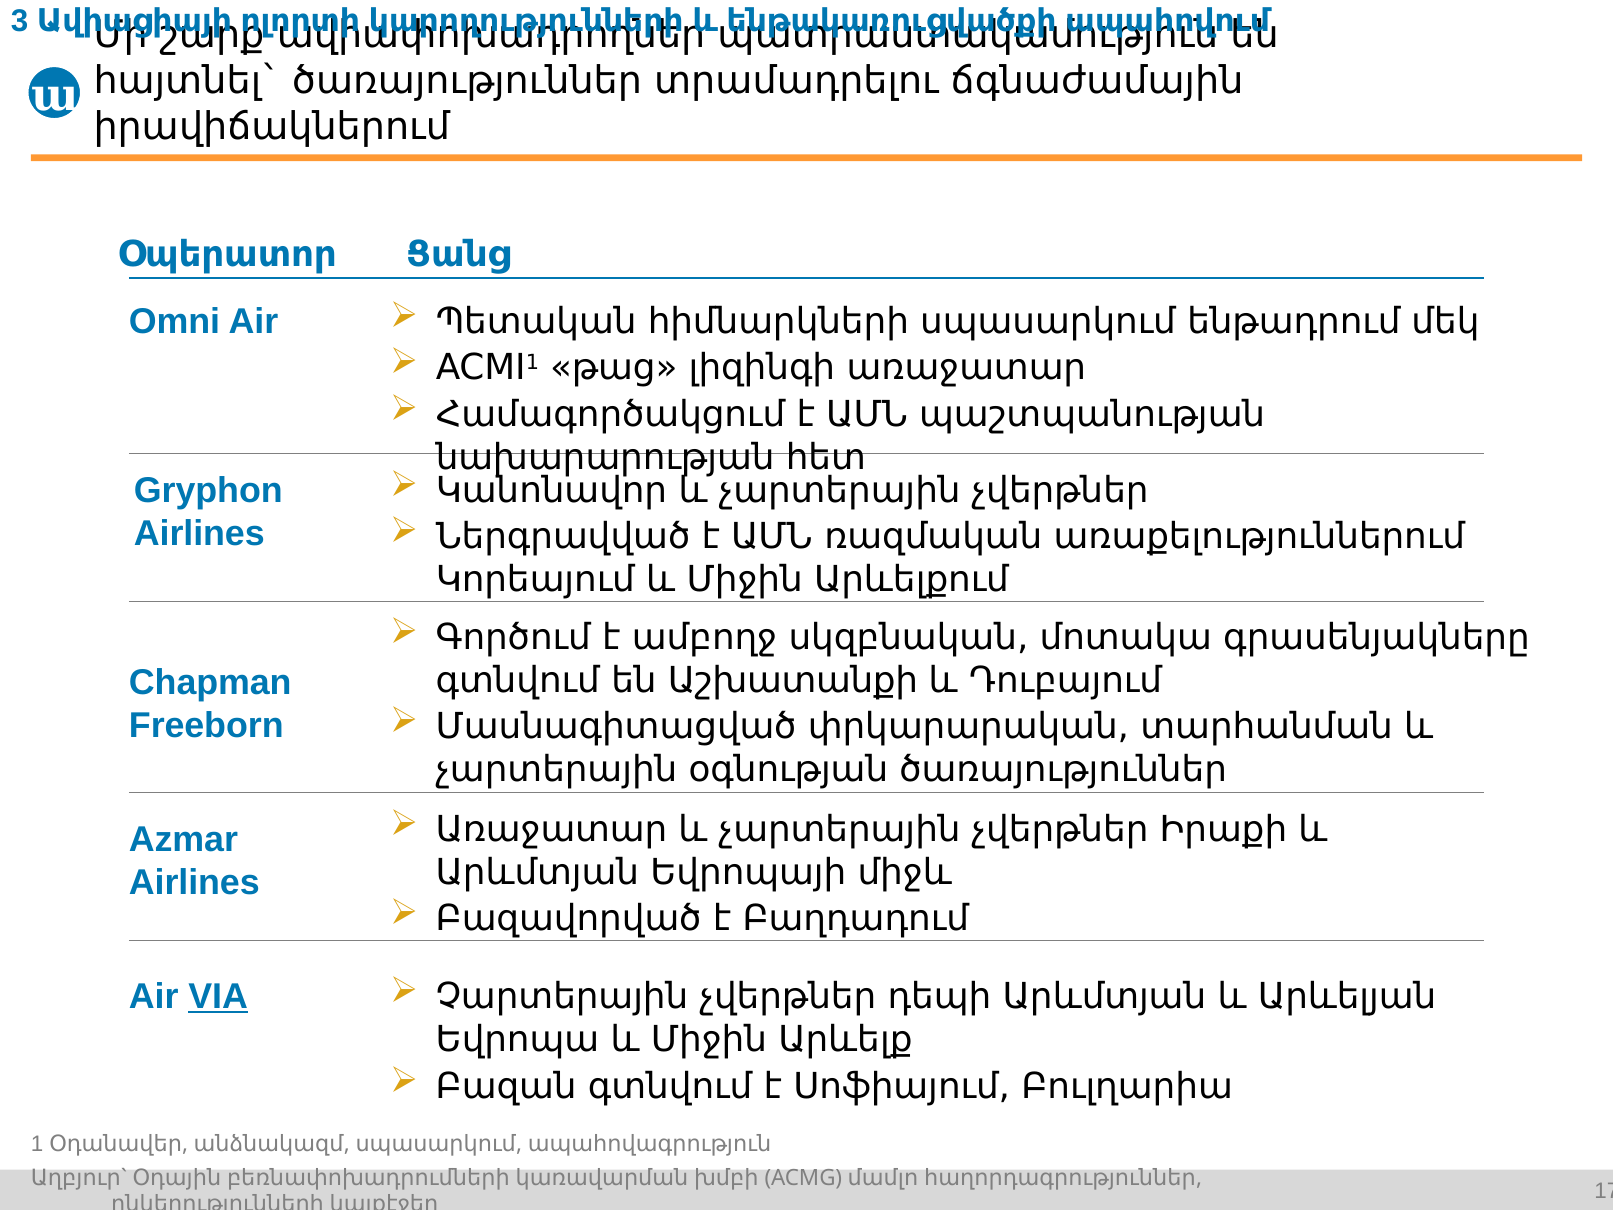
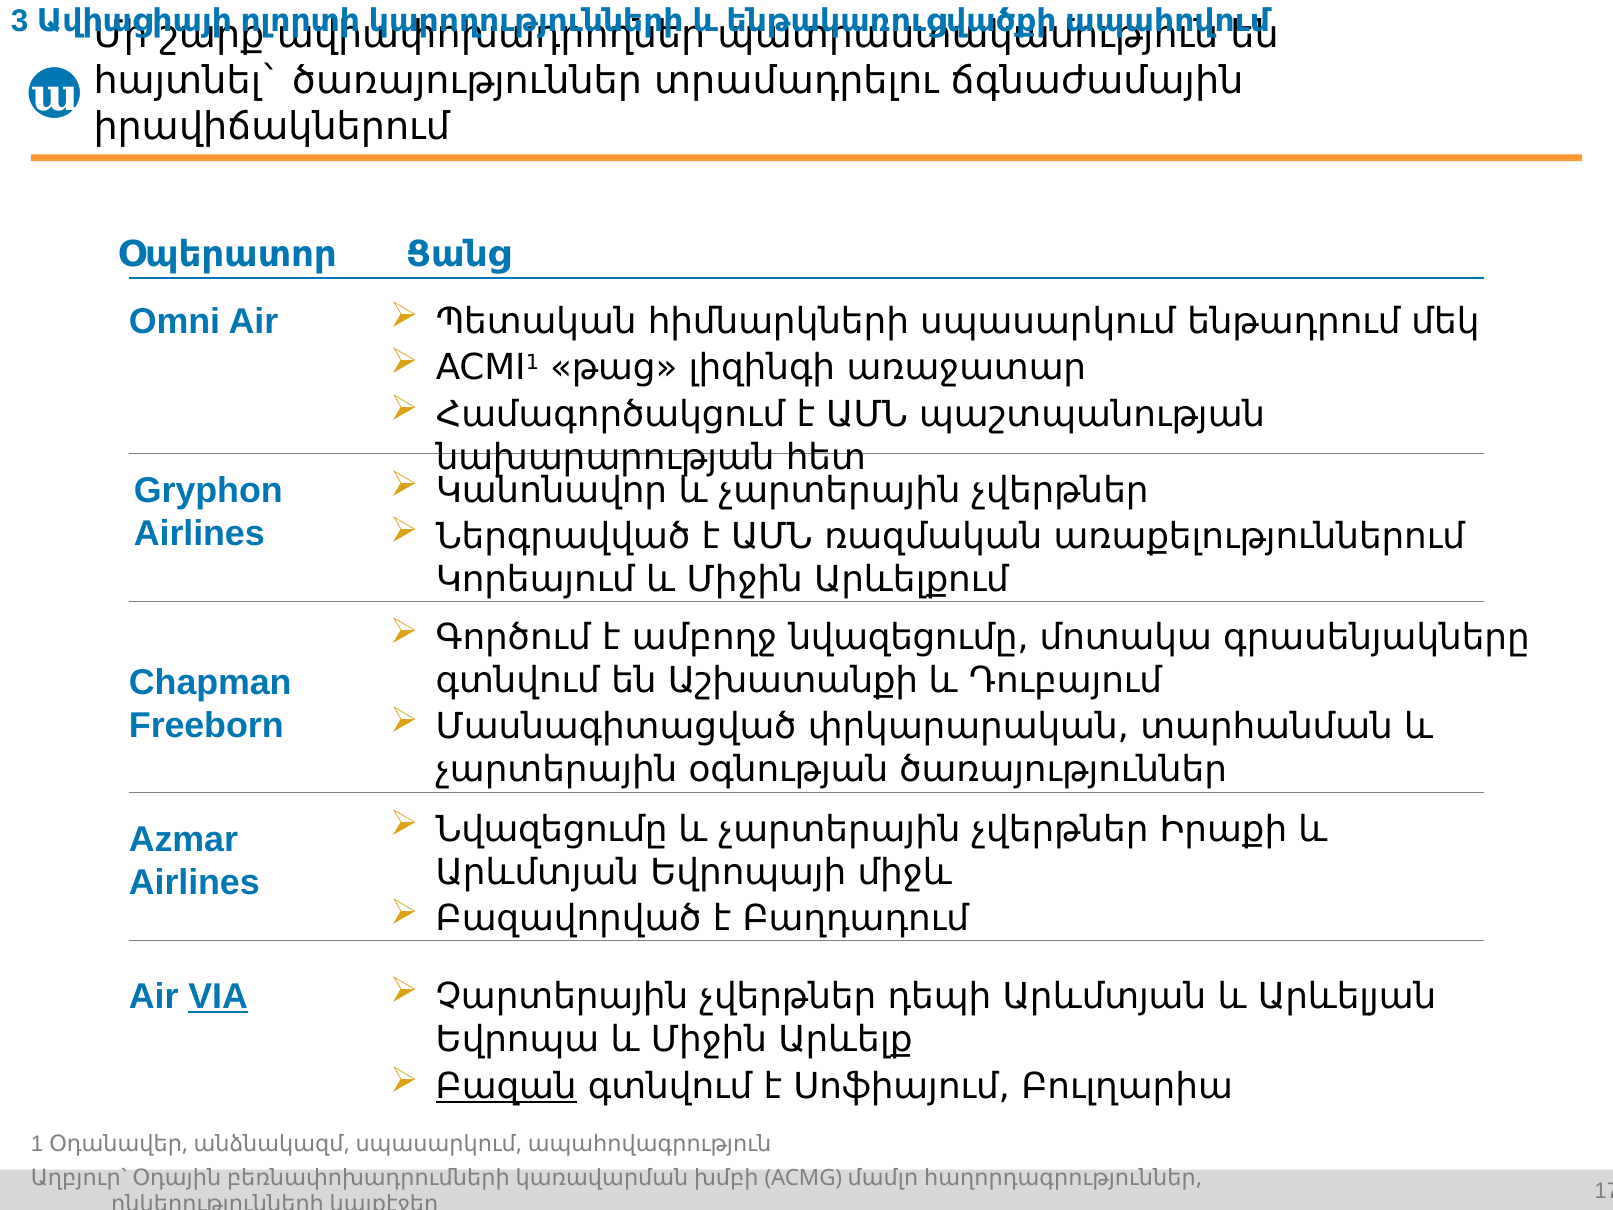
ամբողջ սկզբնական: սկզբնական -> նվազեցումը
Առաջատար at (551, 829): Առաջատար -> Նվազեցումը
Բազան underline: none -> present
